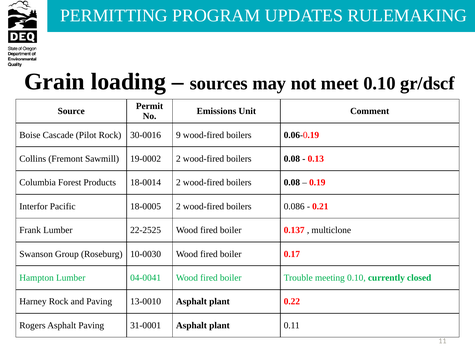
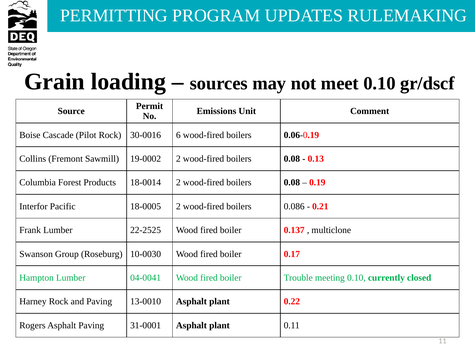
9: 9 -> 6
